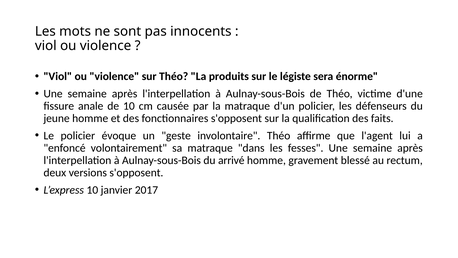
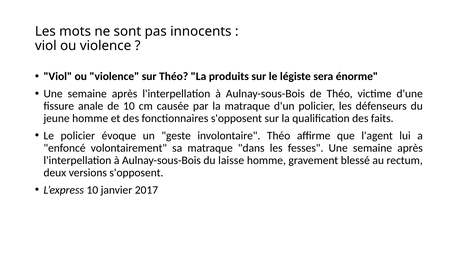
arrivé: arrivé -> laisse
